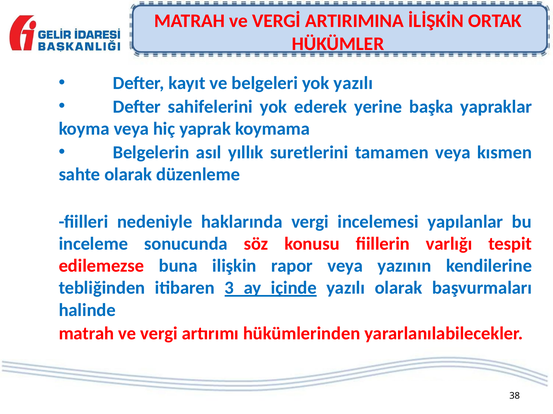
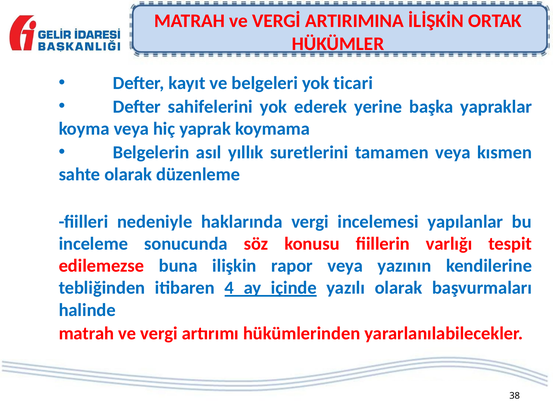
yok yazılı: yazılı -> ticari
3: 3 -> 4
